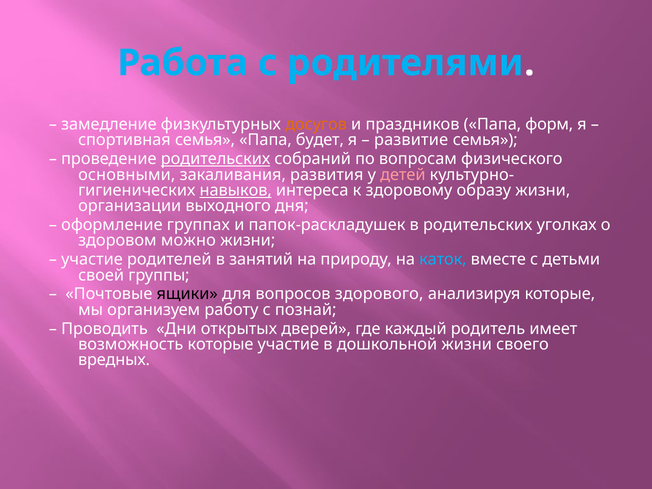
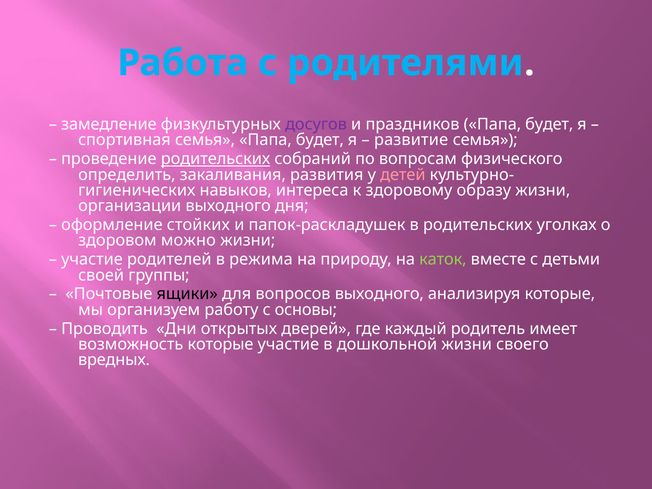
досугов colour: orange -> purple
праздников Папа форм: форм -> будет
основными: основными -> определить
навыков underline: present -> none
группах: группах -> стойких
занятий: занятий -> режима
каток colour: light blue -> light green
вопросов здорового: здорового -> выходного
познай: познай -> основы
